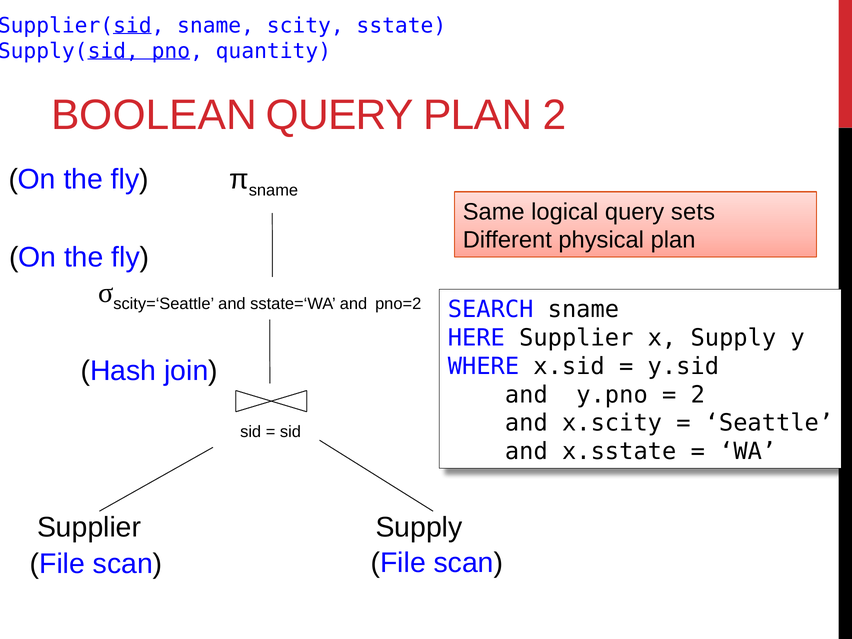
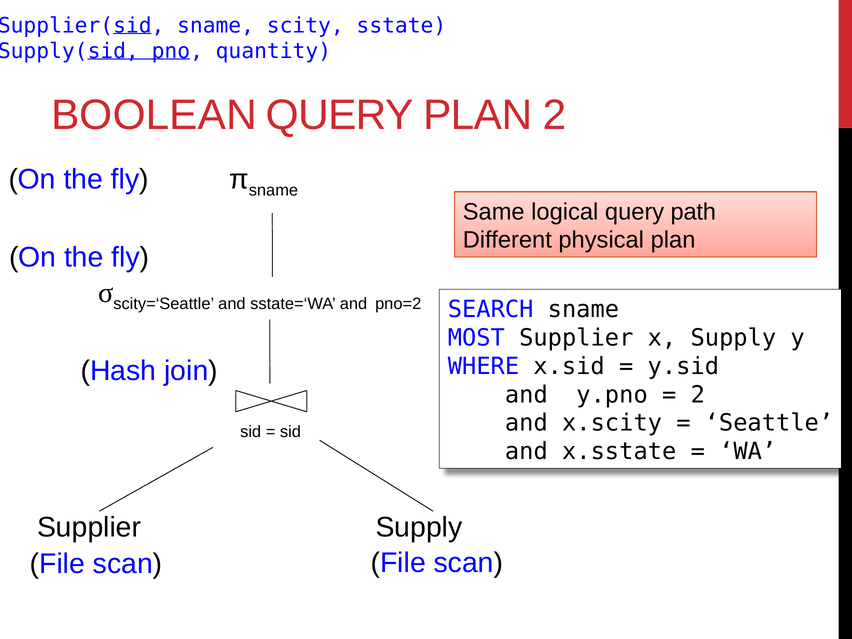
sets: sets -> path
HERE: HERE -> MOST
